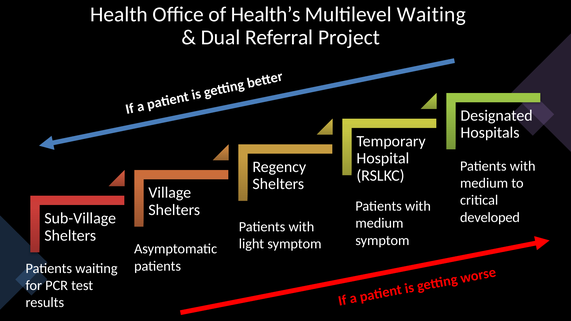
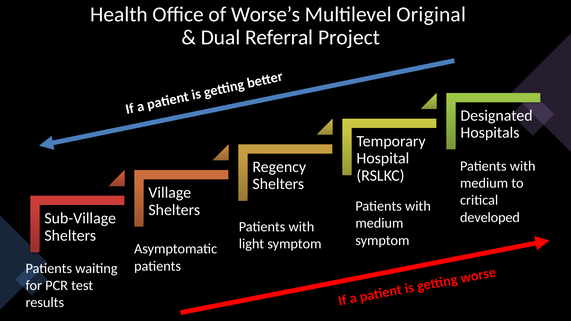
Health’s: Health’s -> Worse’s
Multilevel Waiting: Waiting -> Original
